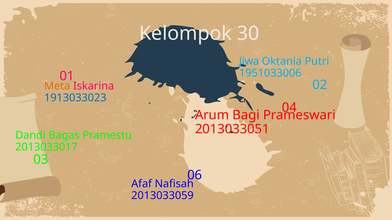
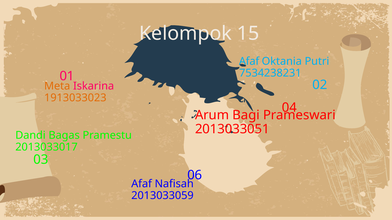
30: 30 -> 15
Jiwa at (249, 61): Jiwa -> Afaf
1951033006: 1951033006 -> 7534238231
1913033023 colour: blue -> orange
